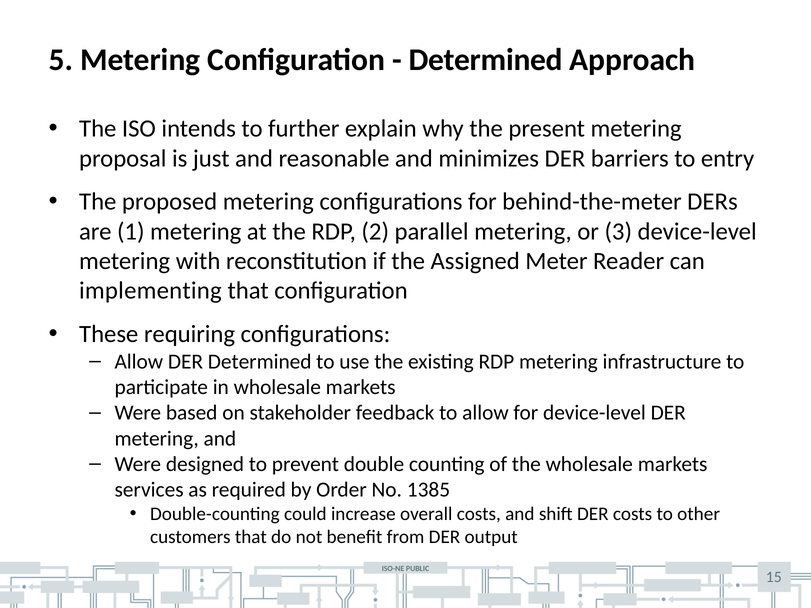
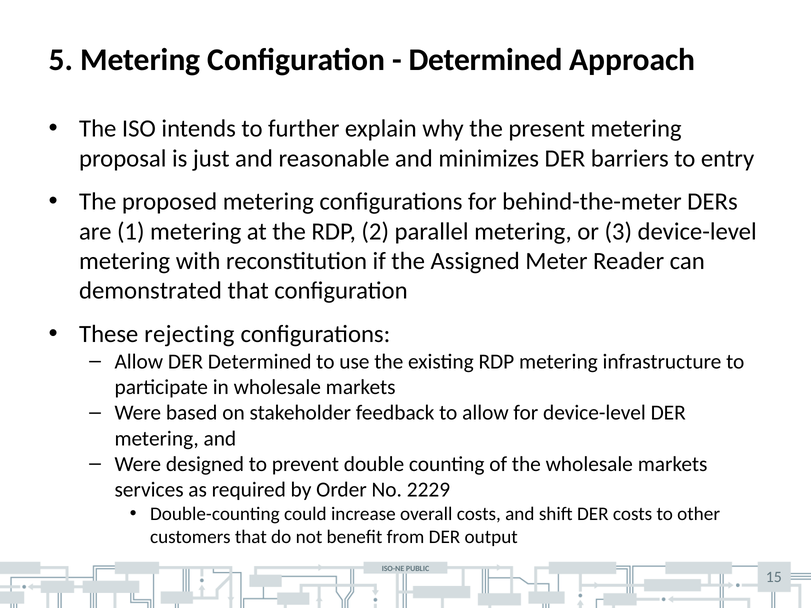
implementing: implementing -> demonstrated
requiring: requiring -> rejecting
1385: 1385 -> 2229
